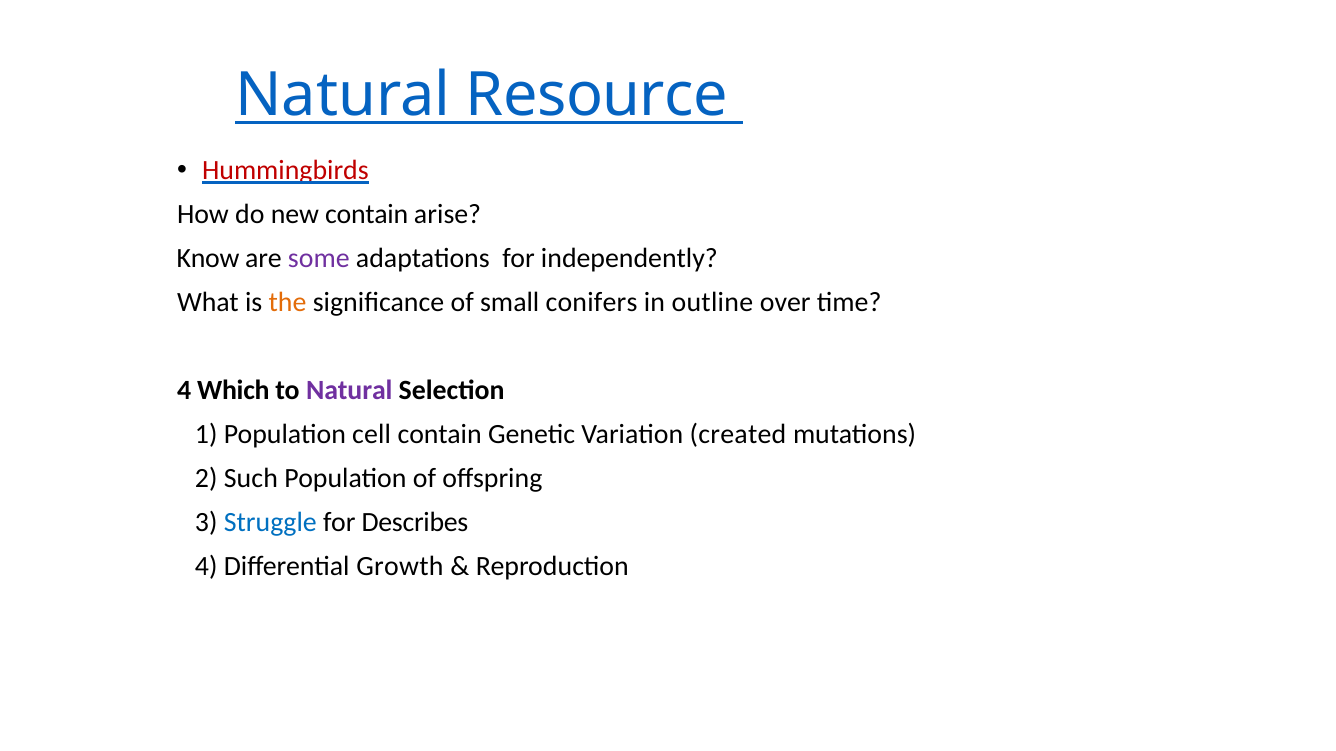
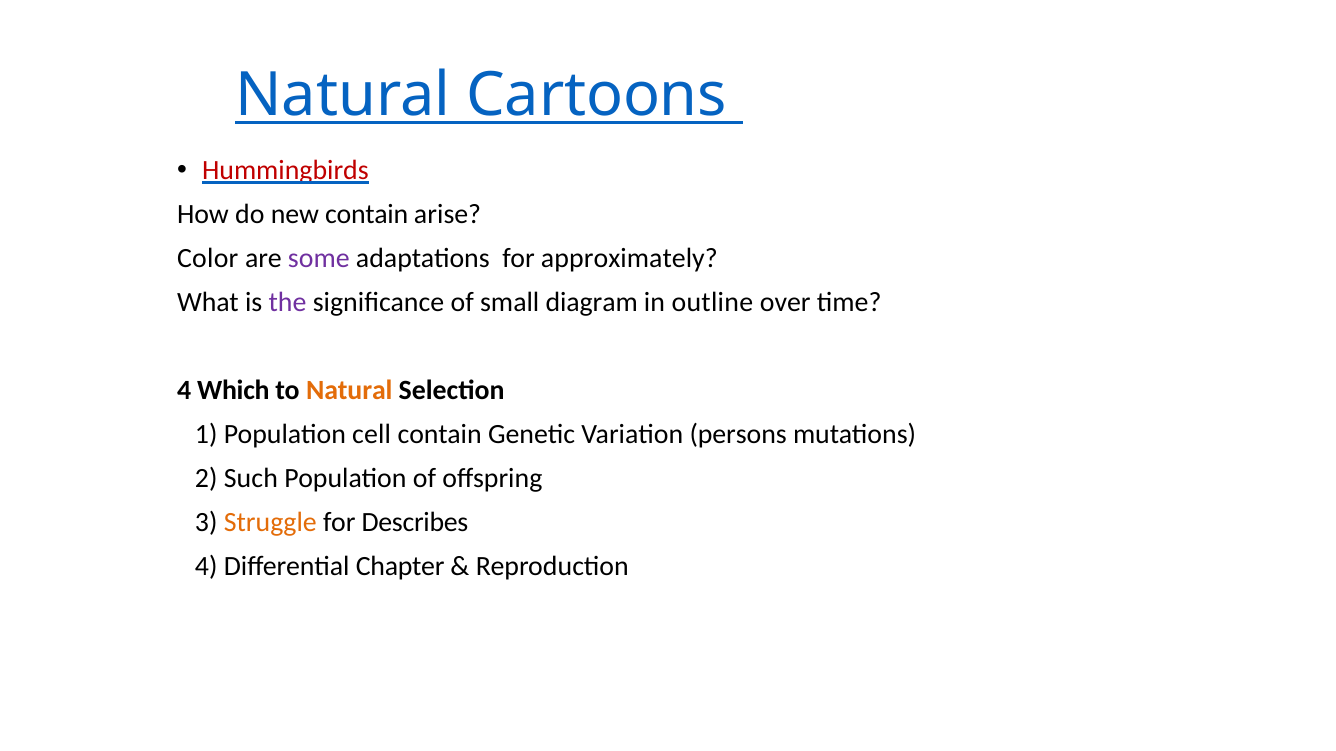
Resource: Resource -> Cartoons
Know: Know -> Color
independently: independently -> approximately
the colour: orange -> purple
conifers: conifers -> diagram
Natural at (349, 391) colour: purple -> orange
created: created -> persons
Struggle colour: blue -> orange
Growth: Growth -> Chapter
